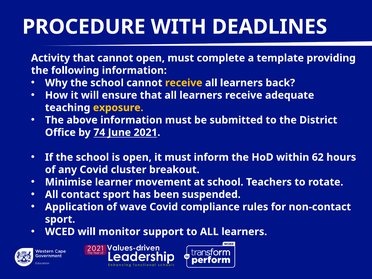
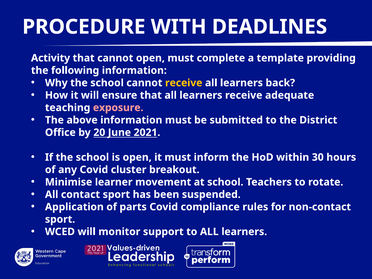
exposure colour: yellow -> pink
74: 74 -> 20
62: 62 -> 30
wave: wave -> parts
